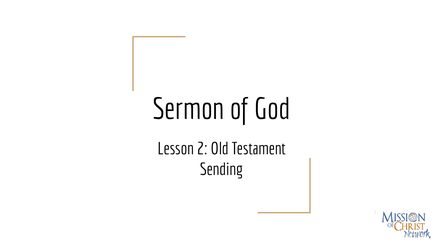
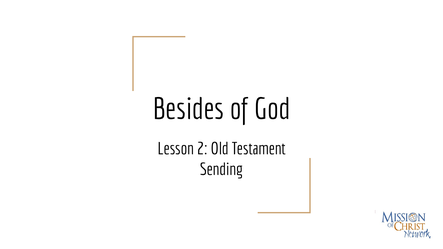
Sermon: Sermon -> Besides
